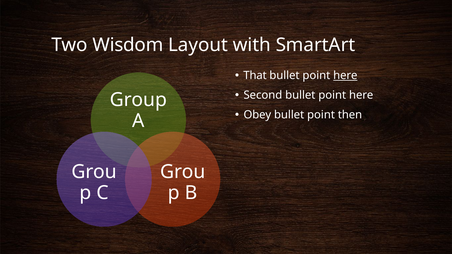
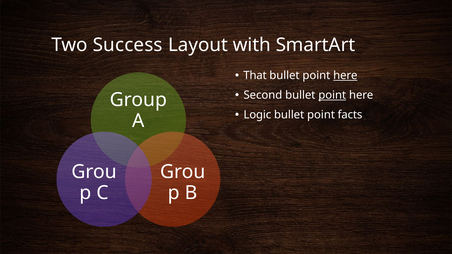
Wisdom: Wisdom -> Success
point at (332, 95) underline: none -> present
Obey: Obey -> Logic
then: then -> facts
